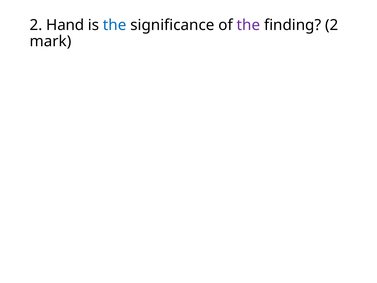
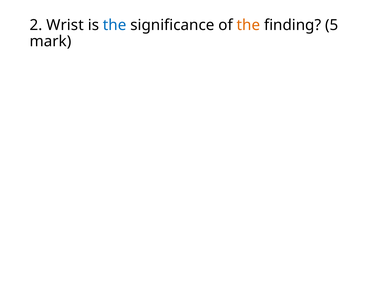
Hand: Hand -> Wrist
the at (248, 25) colour: purple -> orange
finding 2: 2 -> 5
